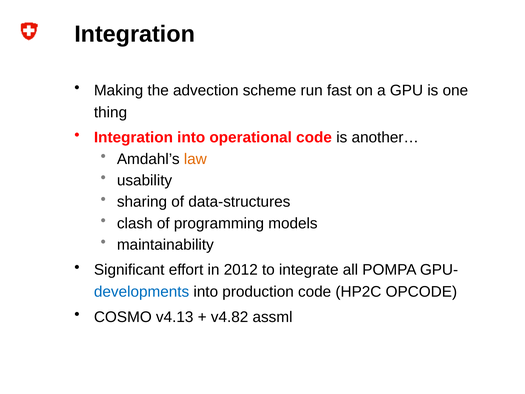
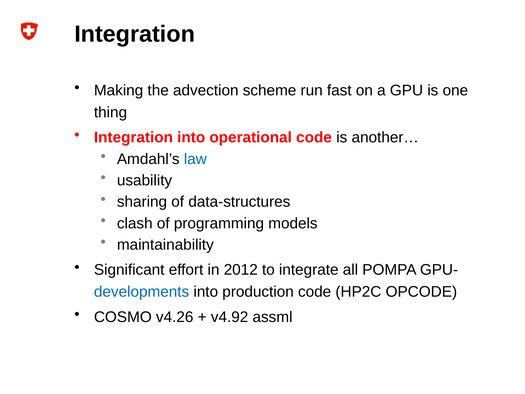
law colour: orange -> blue
v4.13: v4.13 -> v4.26
v4.82: v4.82 -> v4.92
